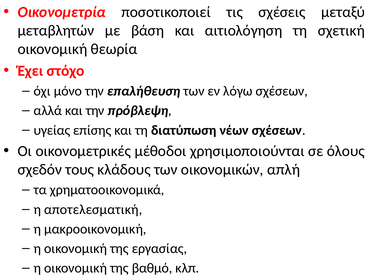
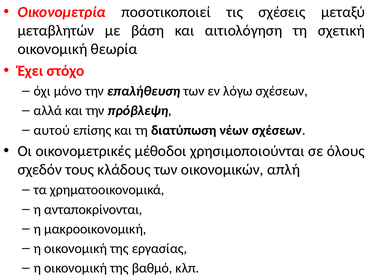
υγείας: υγείας -> αυτού
αποτελεσματική: αποτελεσματική -> ανταποκρίνονται
